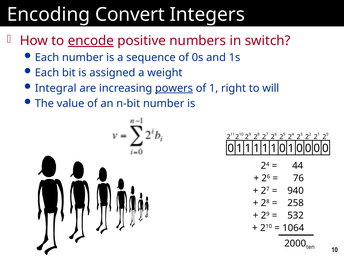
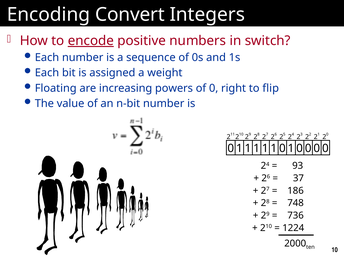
Integral: Integral -> Floating
powers underline: present -> none
of 1: 1 -> 0
will: will -> flip
44: 44 -> 93
76: 76 -> 37
940: 940 -> 186
258: 258 -> 748
532: 532 -> 736
1064: 1064 -> 1224
